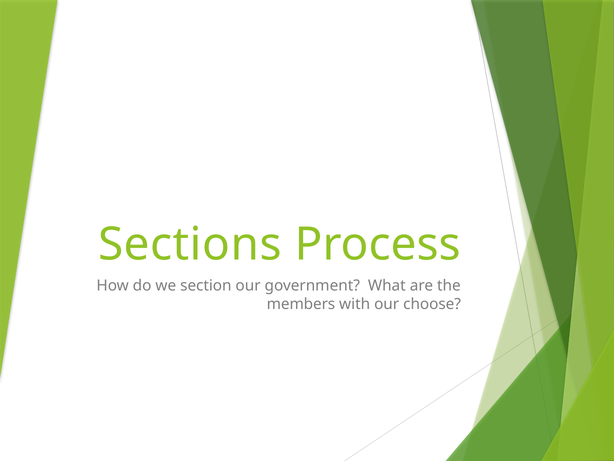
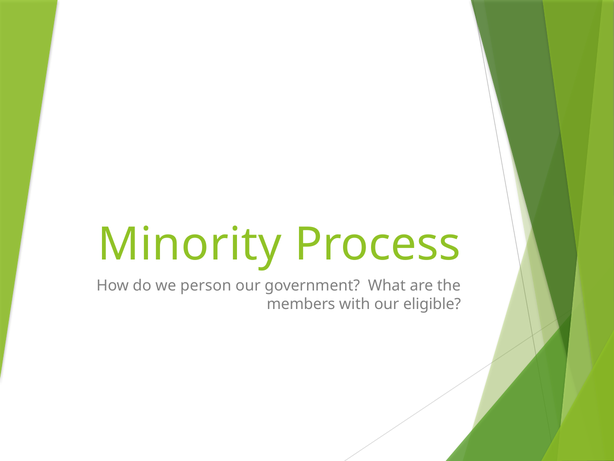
Sections: Sections -> Minority
section: section -> person
choose: choose -> eligible
